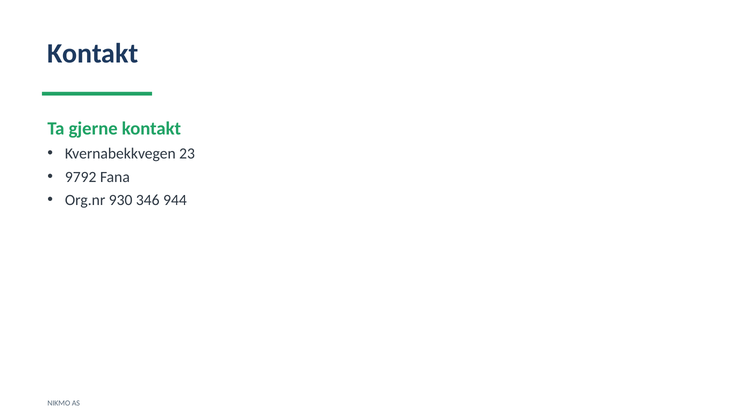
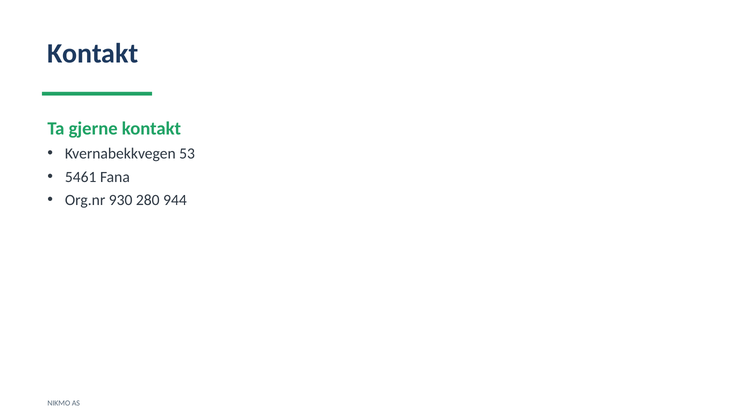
23: 23 -> 53
9792: 9792 -> 5461
346: 346 -> 280
